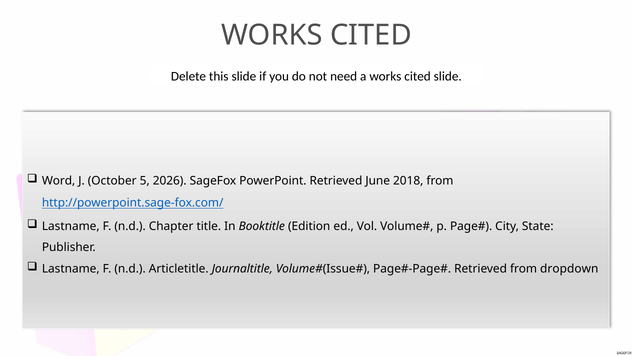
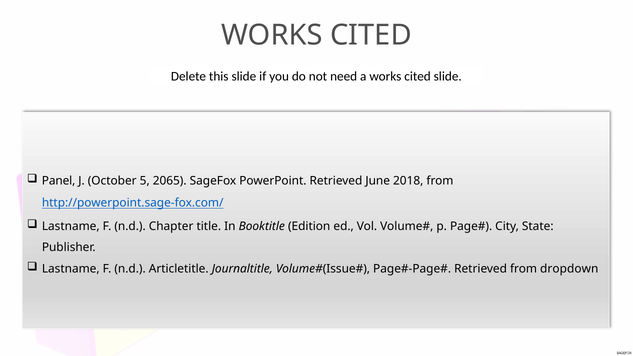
Word: Word -> Panel
2026: 2026 -> 2065
